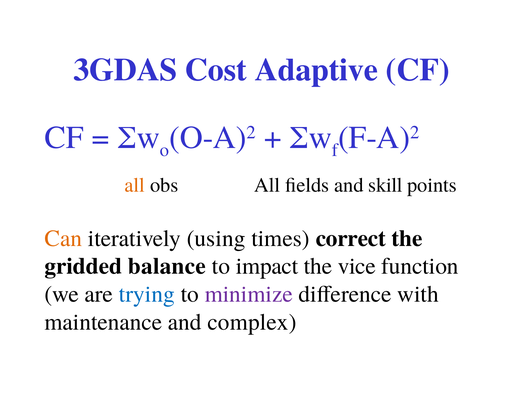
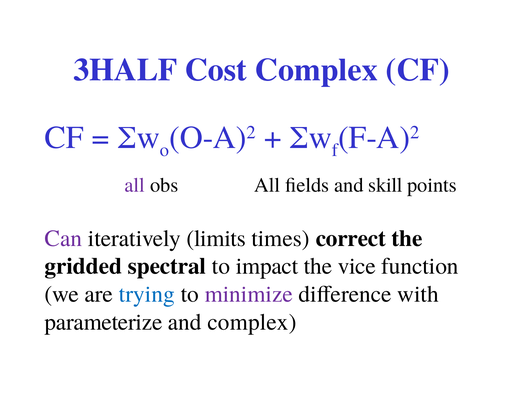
3GDAS: 3GDAS -> 3HALF
Cost Adaptive: Adaptive -> Complex
all at (135, 185) colour: orange -> purple
Can colour: orange -> purple
using: using -> limits
balance: balance -> spectral
maintenance: maintenance -> parameterize
